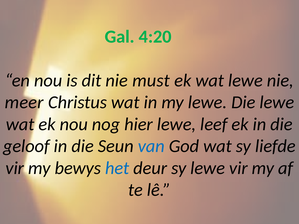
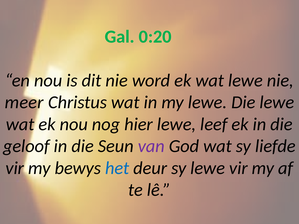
4:20: 4:20 -> 0:20
must: must -> word
van colour: blue -> purple
